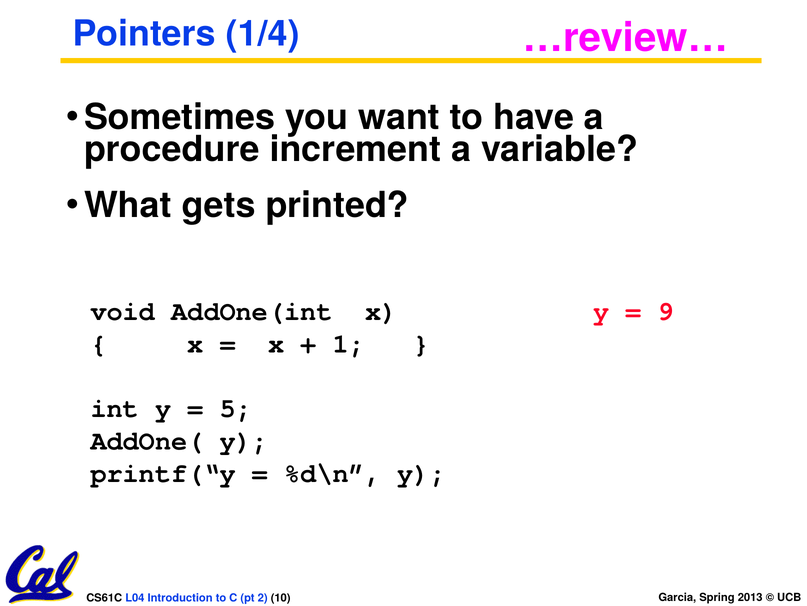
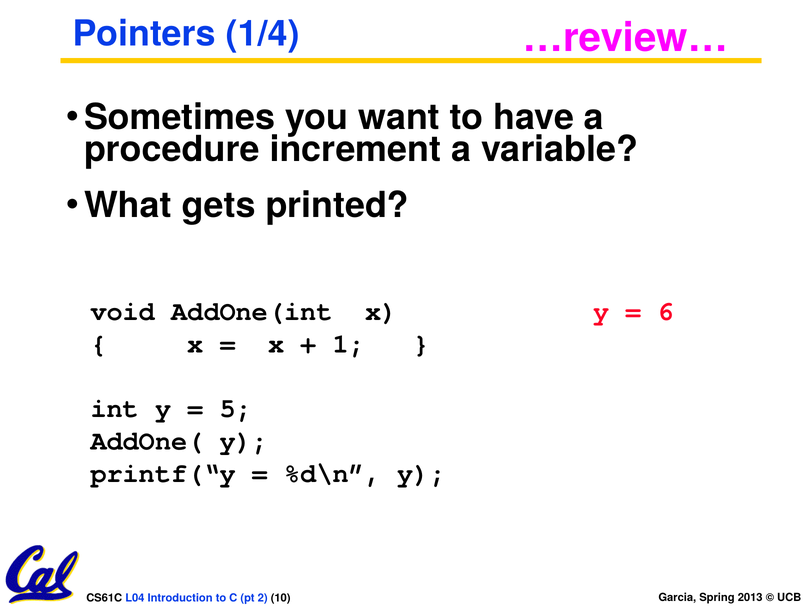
9: 9 -> 6
